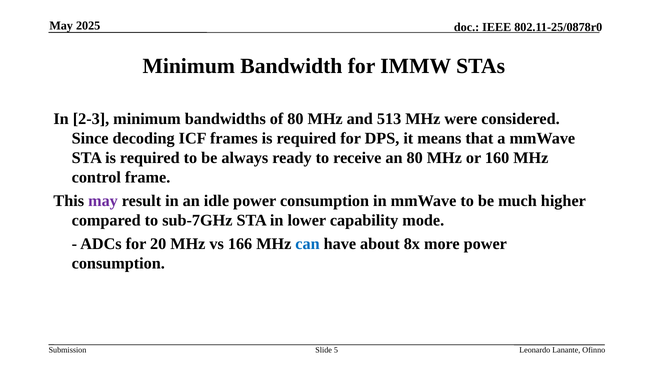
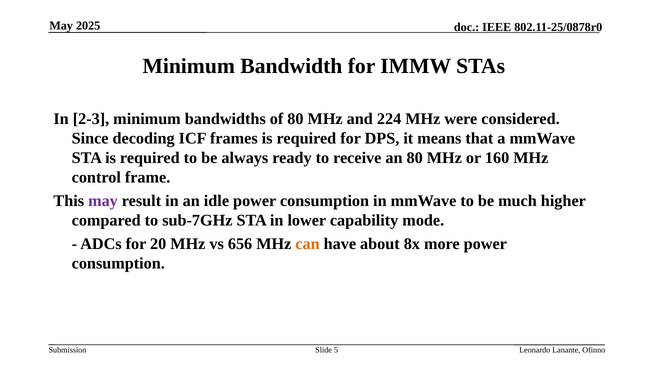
513: 513 -> 224
166: 166 -> 656
can colour: blue -> orange
